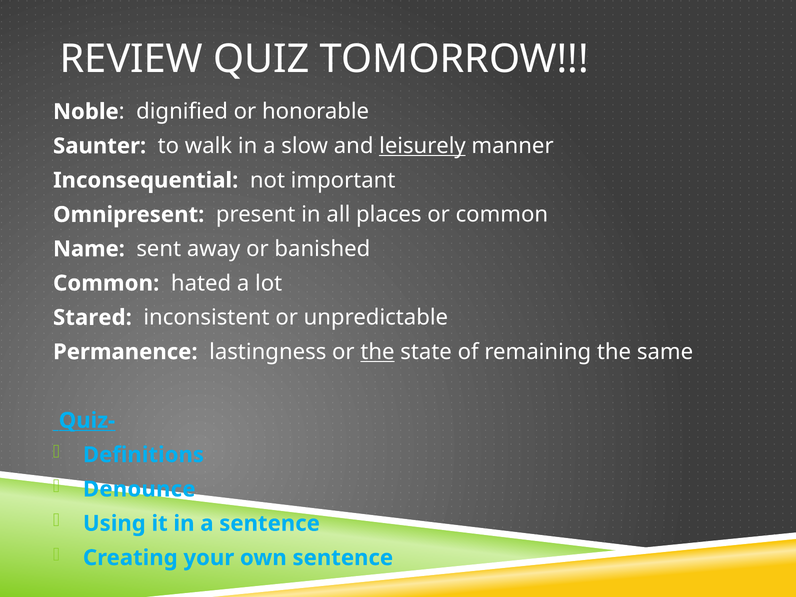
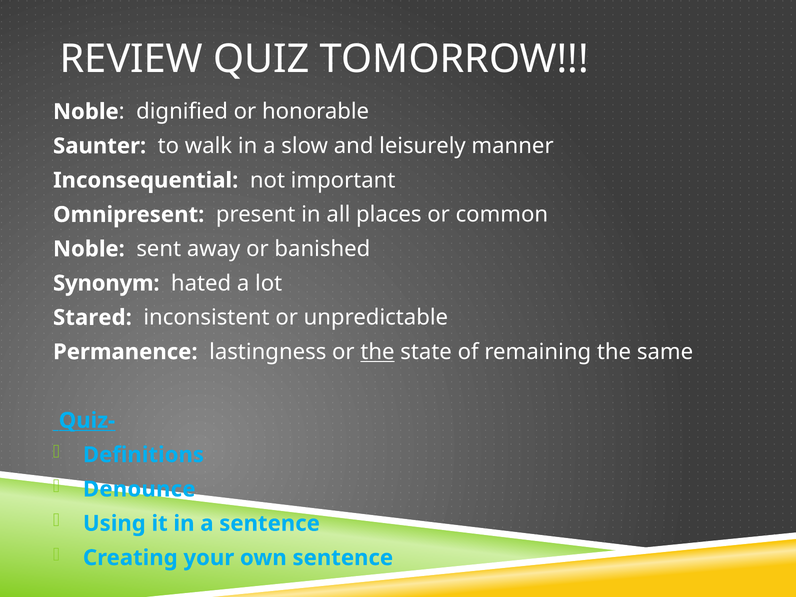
leisurely underline: present -> none
Name at (89, 249): Name -> Noble
Common at (106, 283): Common -> Synonym
